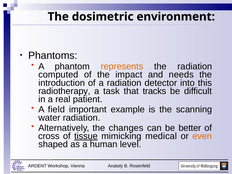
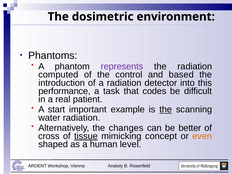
represents colour: orange -> purple
impact: impact -> control
needs: needs -> based
radiotherapy: radiotherapy -> performance
tracks: tracks -> codes
field: field -> start
the at (166, 109) underline: none -> present
medical: medical -> concept
